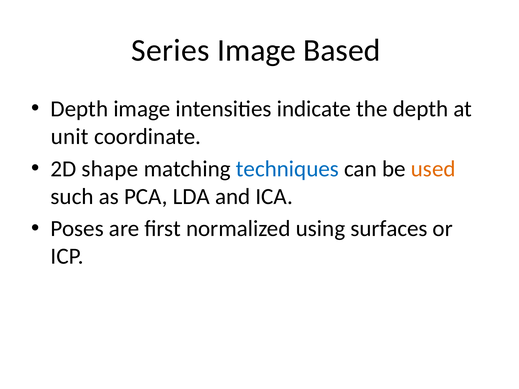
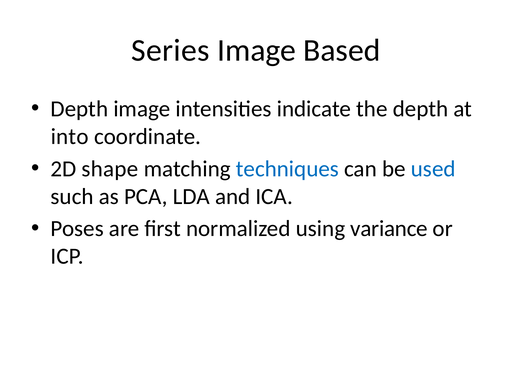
unit: unit -> into
used colour: orange -> blue
surfaces: surfaces -> variance
